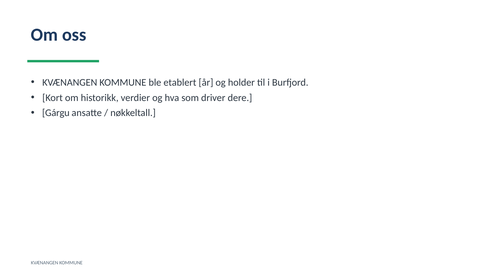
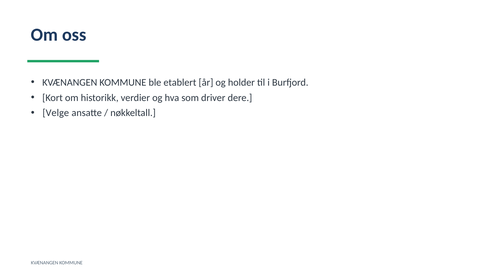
Gárgu: Gárgu -> Velge
